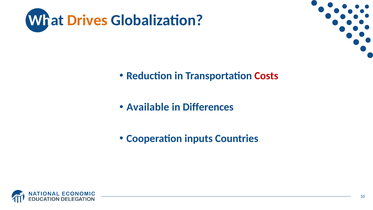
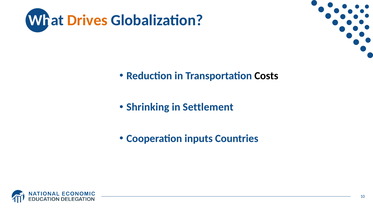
Costs colour: red -> black
Available: Available -> Shrinking
Differences: Differences -> Settlement
